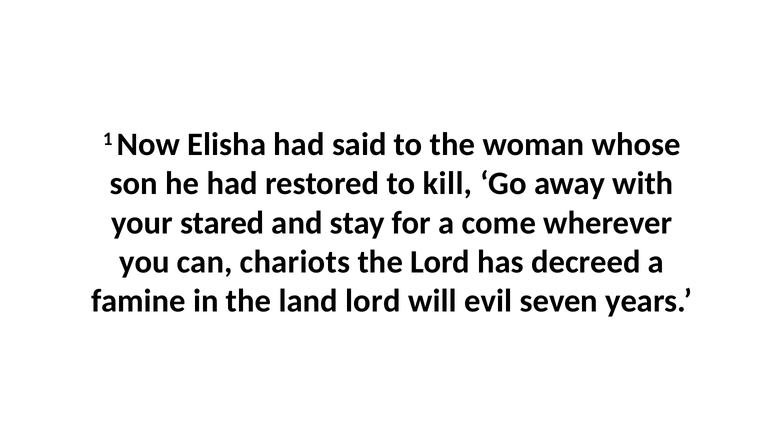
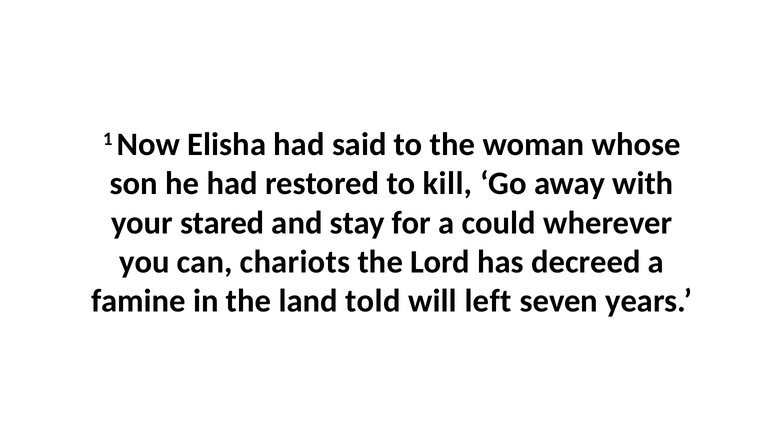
come: come -> could
land lord: lord -> told
evil: evil -> left
